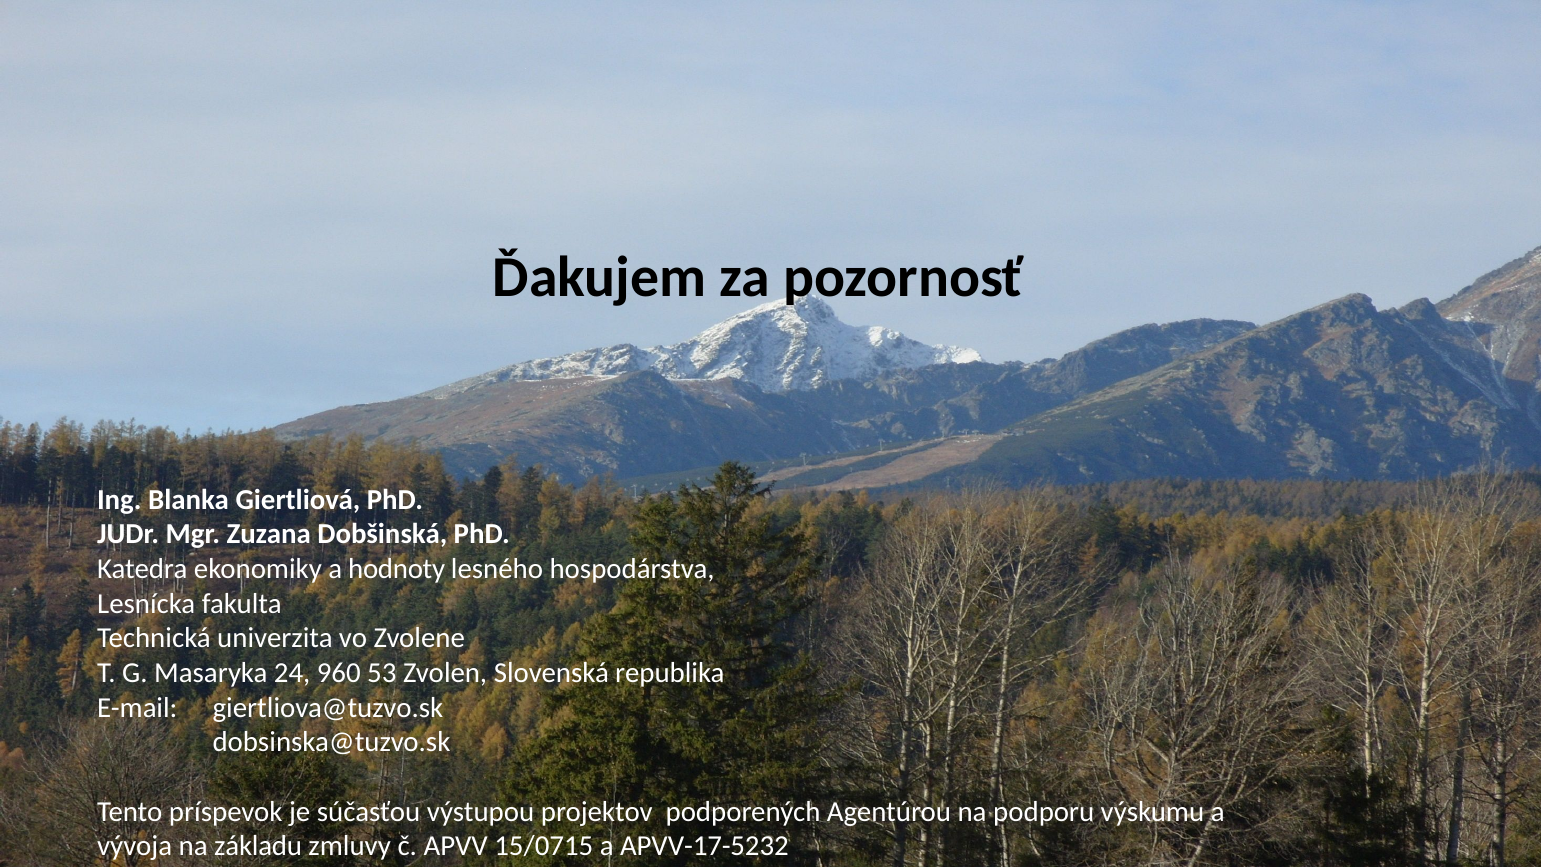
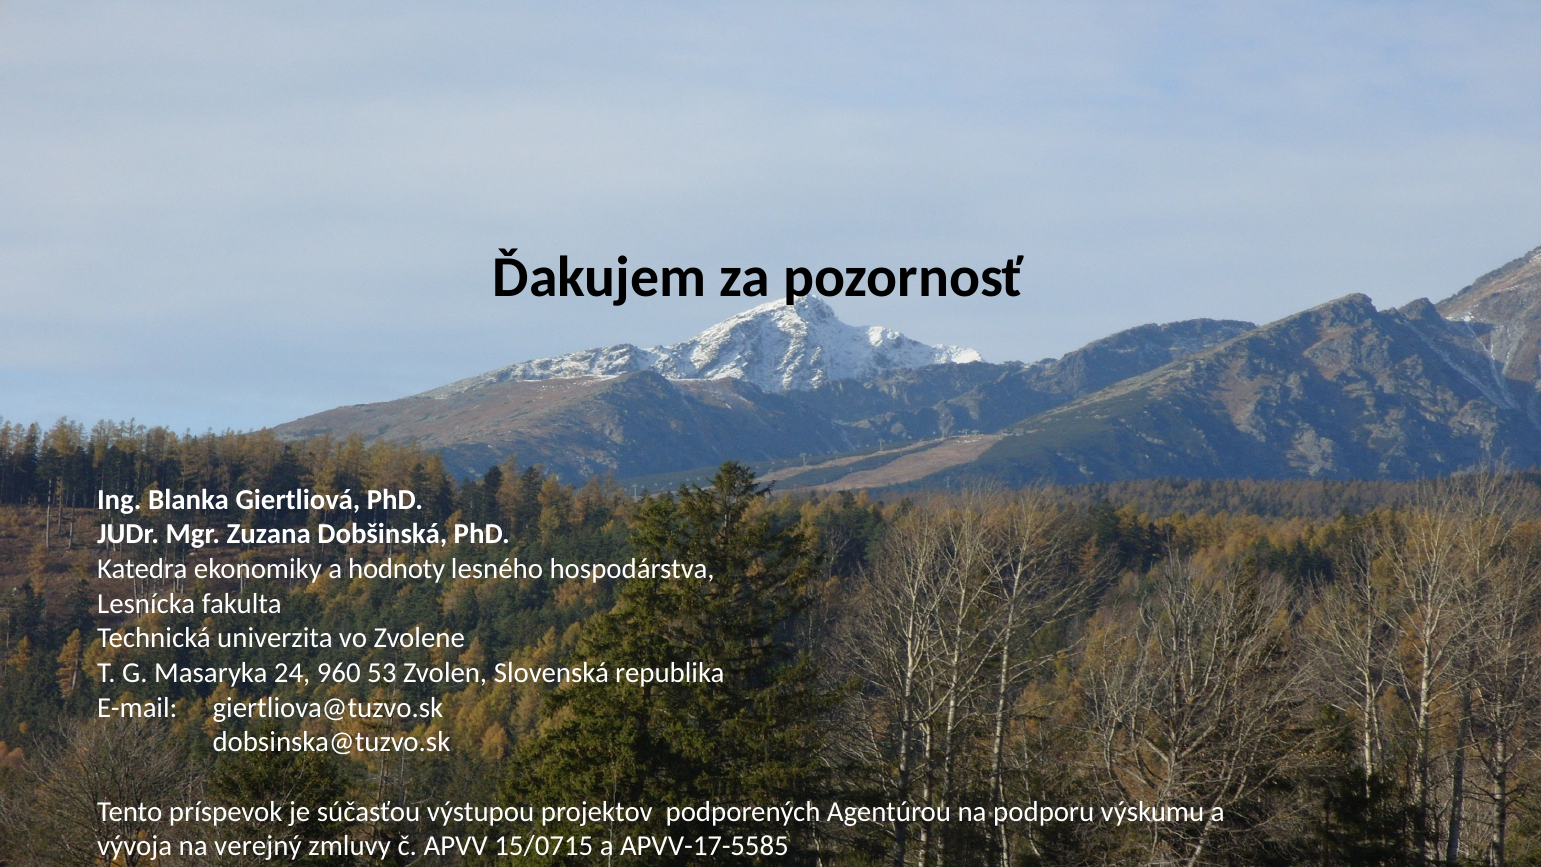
základu: základu -> verejný
APVV-17-5232: APVV-17-5232 -> APVV-17-5585
